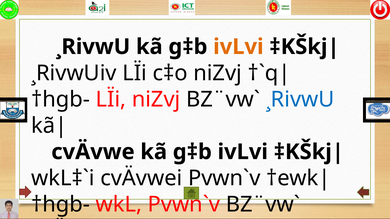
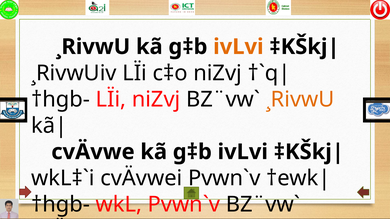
¸RivwU at (300, 99) colour: blue -> orange
